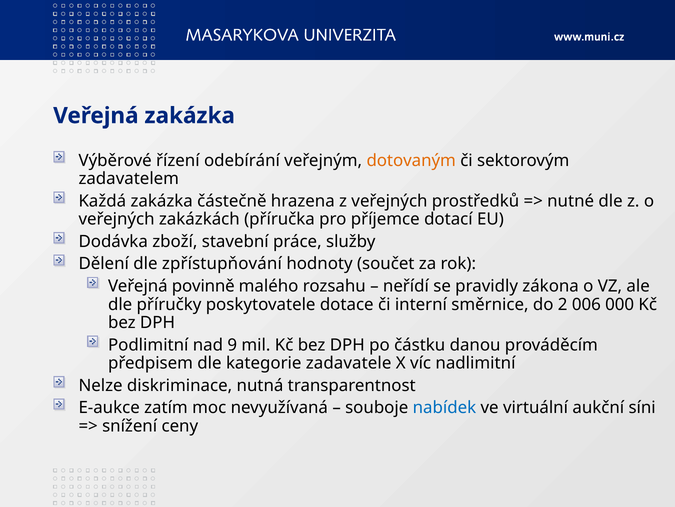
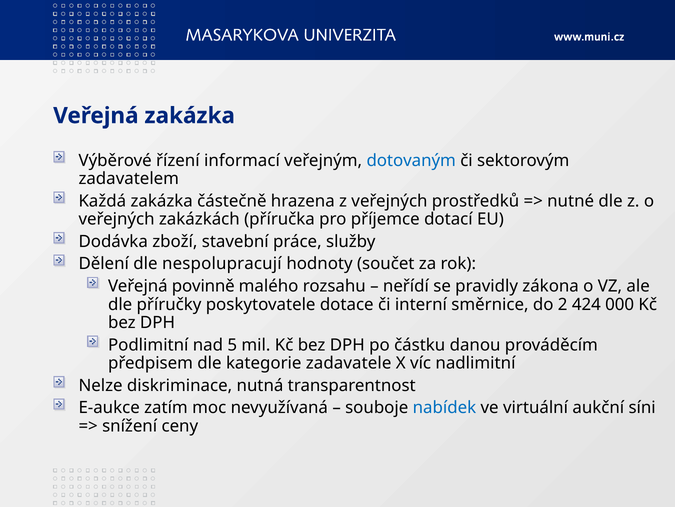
odebírání: odebírání -> informací
dotovaným colour: orange -> blue
zpřístupňování: zpřístupňování -> nespolupracují
006: 006 -> 424
9: 9 -> 5
